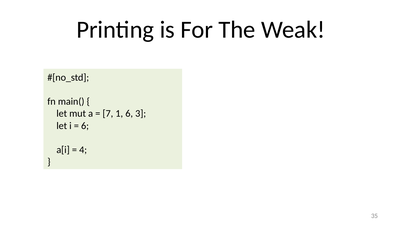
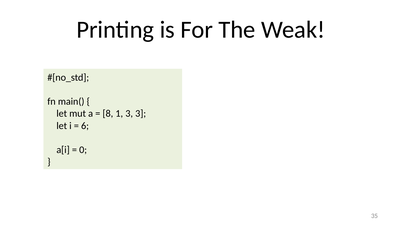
7: 7 -> 8
1 6: 6 -> 3
4: 4 -> 0
